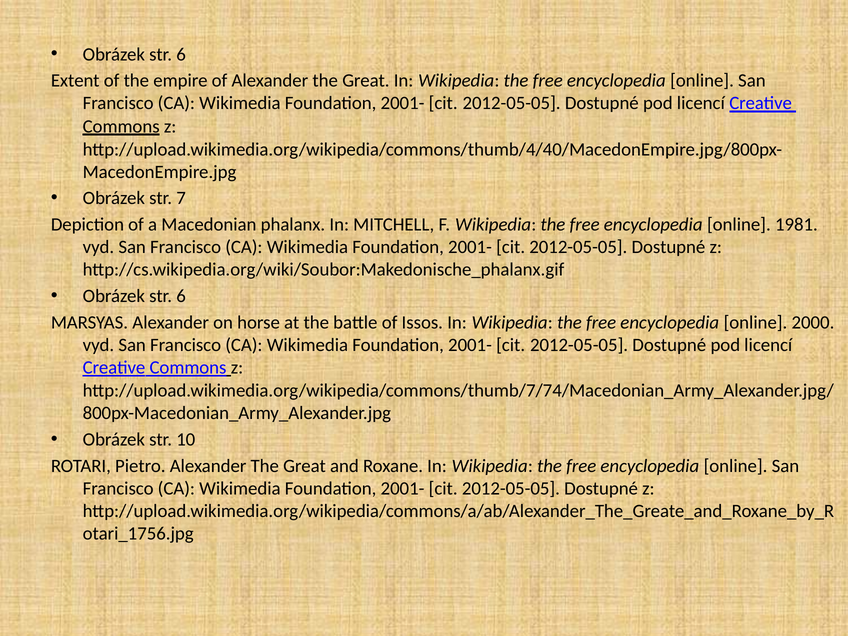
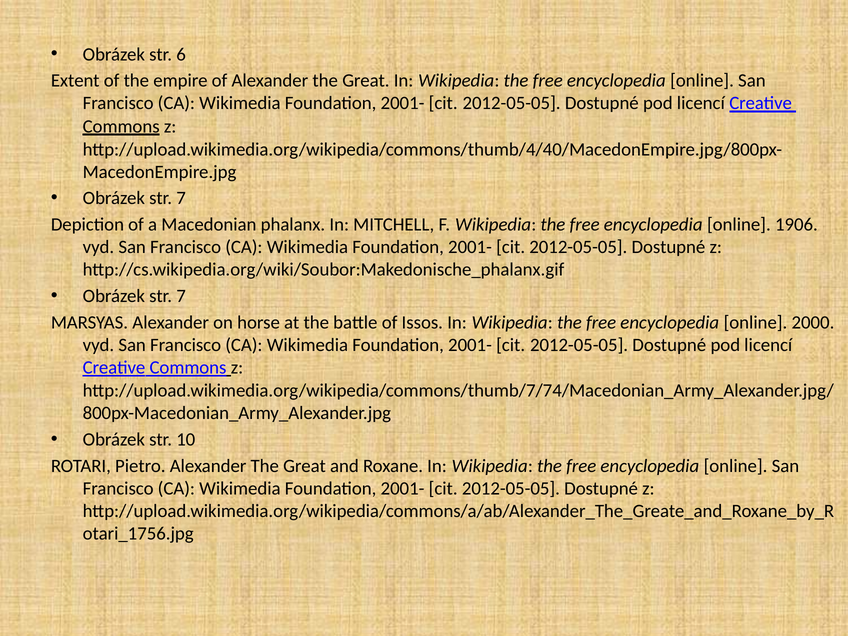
1981: 1981 -> 1906
6 at (181, 296): 6 -> 7
